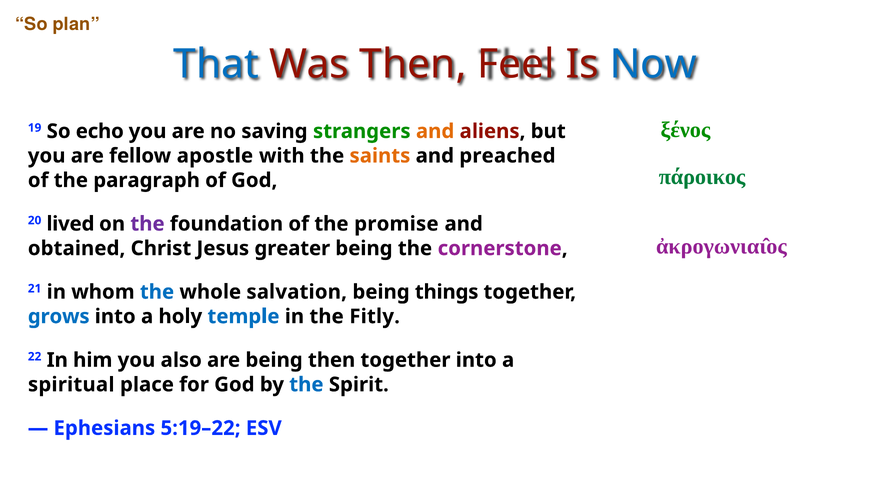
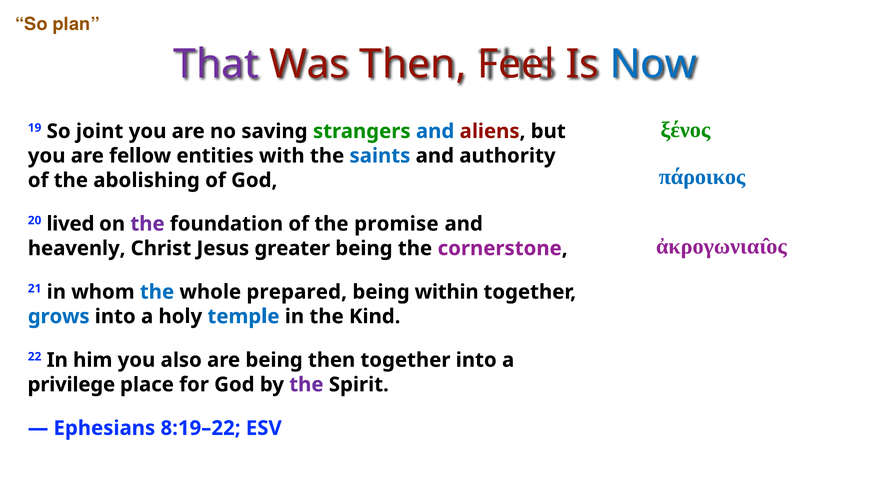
That colour: blue -> purple
echo: echo -> joint
and at (435, 131) colour: orange -> blue
apostle: apostle -> entities
saints colour: orange -> blue
preached: preached -> authority
πάροικος colour: green -> blue
paragraph: paragraph -> abolishing
obtained: obtained -> heavenly
salvation: salvation -> prepared
things: things -> within
Fitly: Fitly -> Kind
spiritual: spiritual -> privilege
the at (306, 384) colour: blue -> purple
5:19–22: 5:19–22 -> 8:19–22
